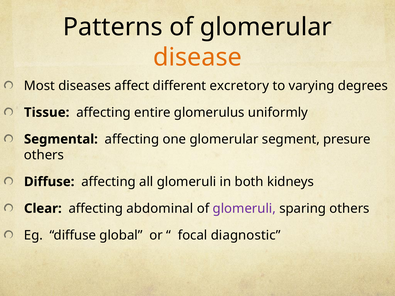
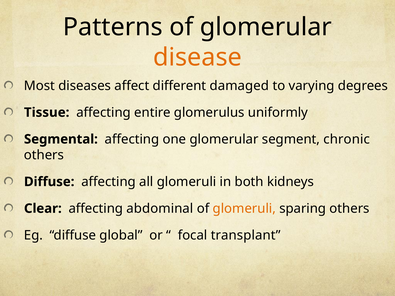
excretory: excretory -> damaged
presure: presure -> chronic
glomeruli at (244, 209) colour: purple -> orange
diagnostic: diagnostic -> transplant
